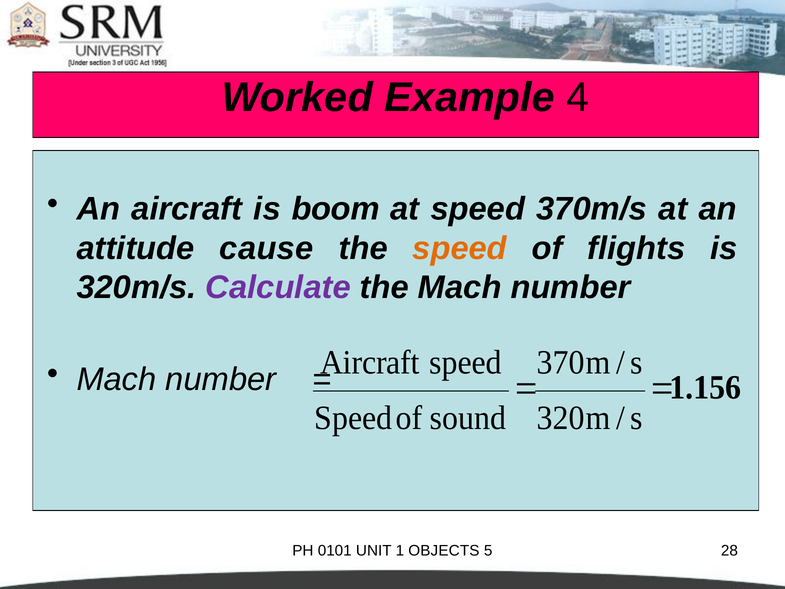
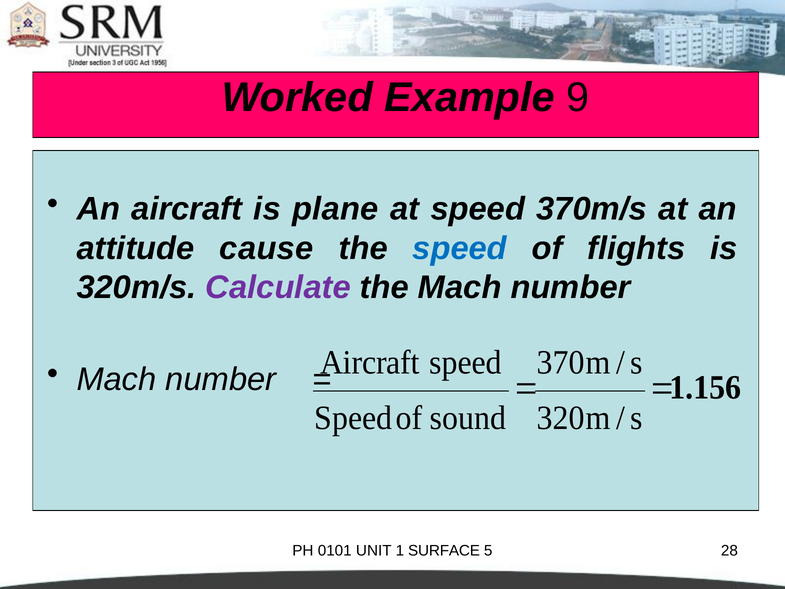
4: 4 -> 9
boom: boom -> plane
speed at (460, 248) colour: orange -> blue
OBJECTS: OBJECTS -> SURFACE
